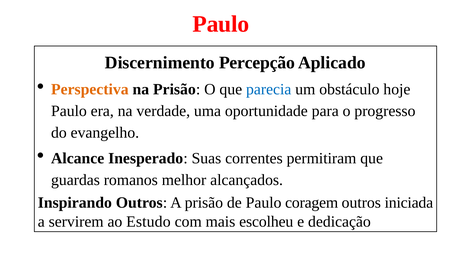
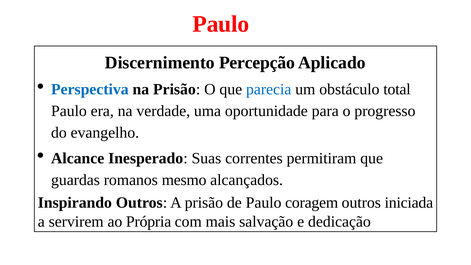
Perspectiva colour: orange -> blue
hoje: hoje -> total
melhor: melhor -> mesmo
Estudo: Estudo -> Própria
escolheu: escolheu -> salvação
